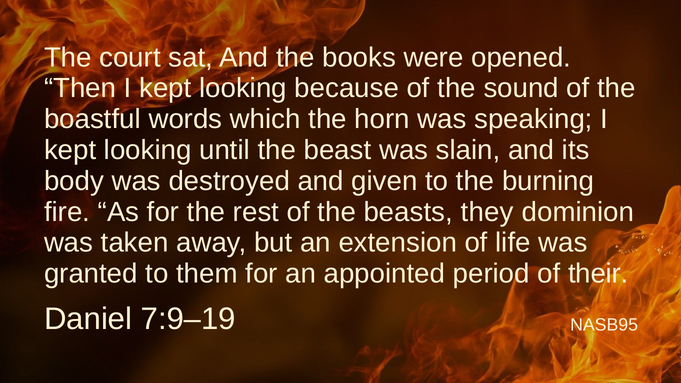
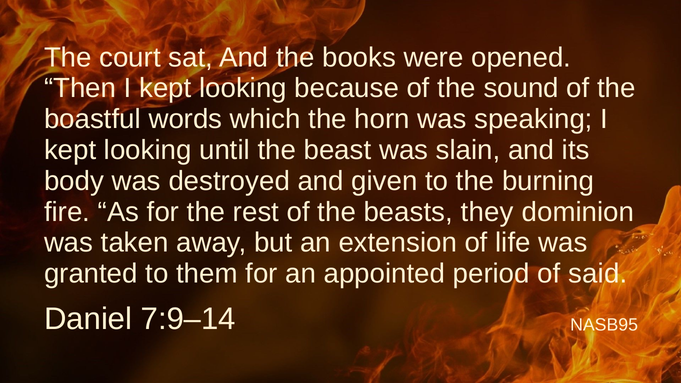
their: their -> said
7:9–19: 7:9–19 -> 7:9–14
